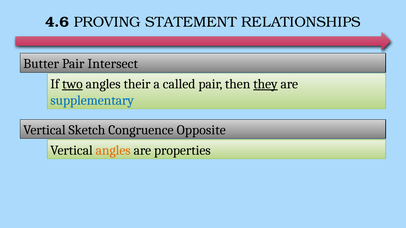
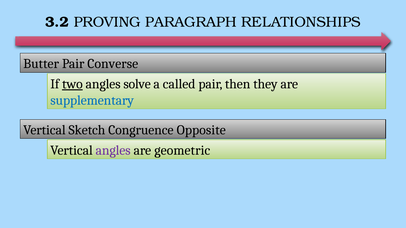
4.6: 4.6 -> 3.2
STATEMENT: STATEMENT -> PARAGRAPH
Intersect: Intersect -> Converse
their: their -> solve
they underline: present -> none
angles at (113, 150) colour: orange -> purple
properties: properties -> geometric
